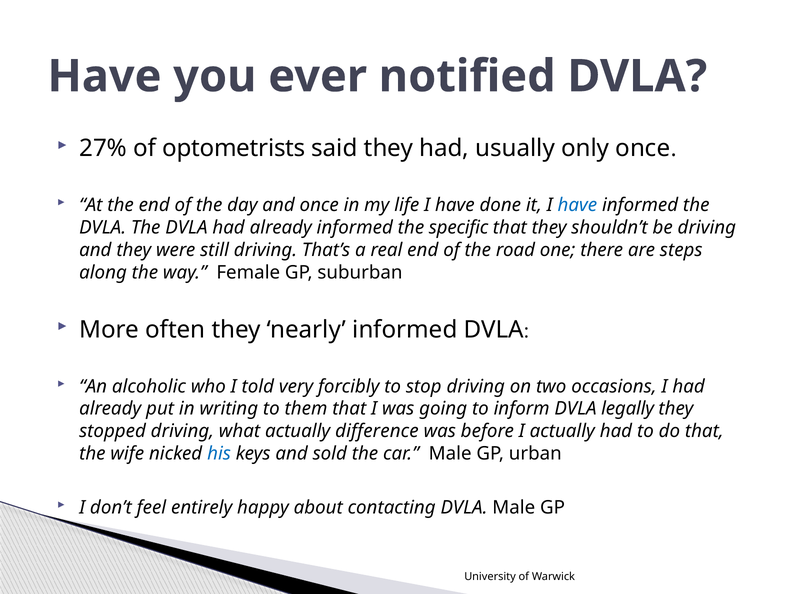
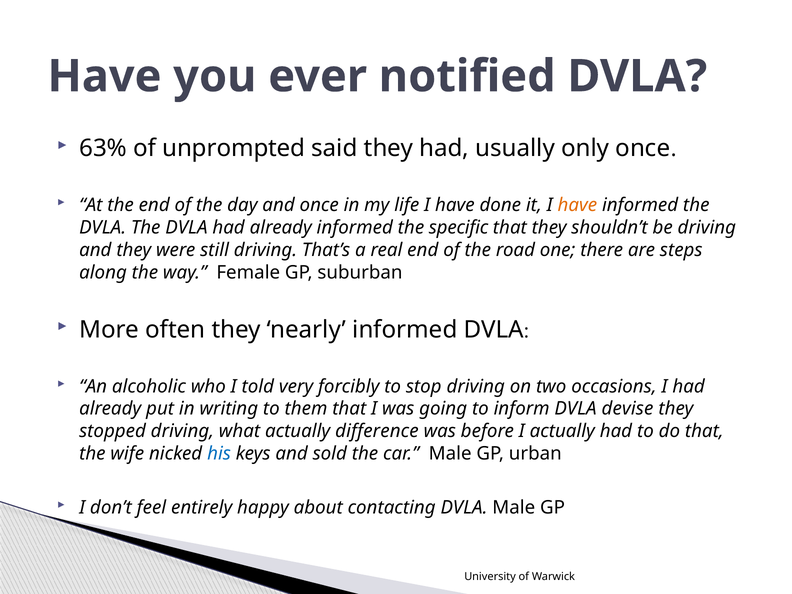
27%: 27% -> 63%
optometrists: optometrists -> unprompted
have at (577, 205) colour: blue -> orange
legally: legally -> devise
